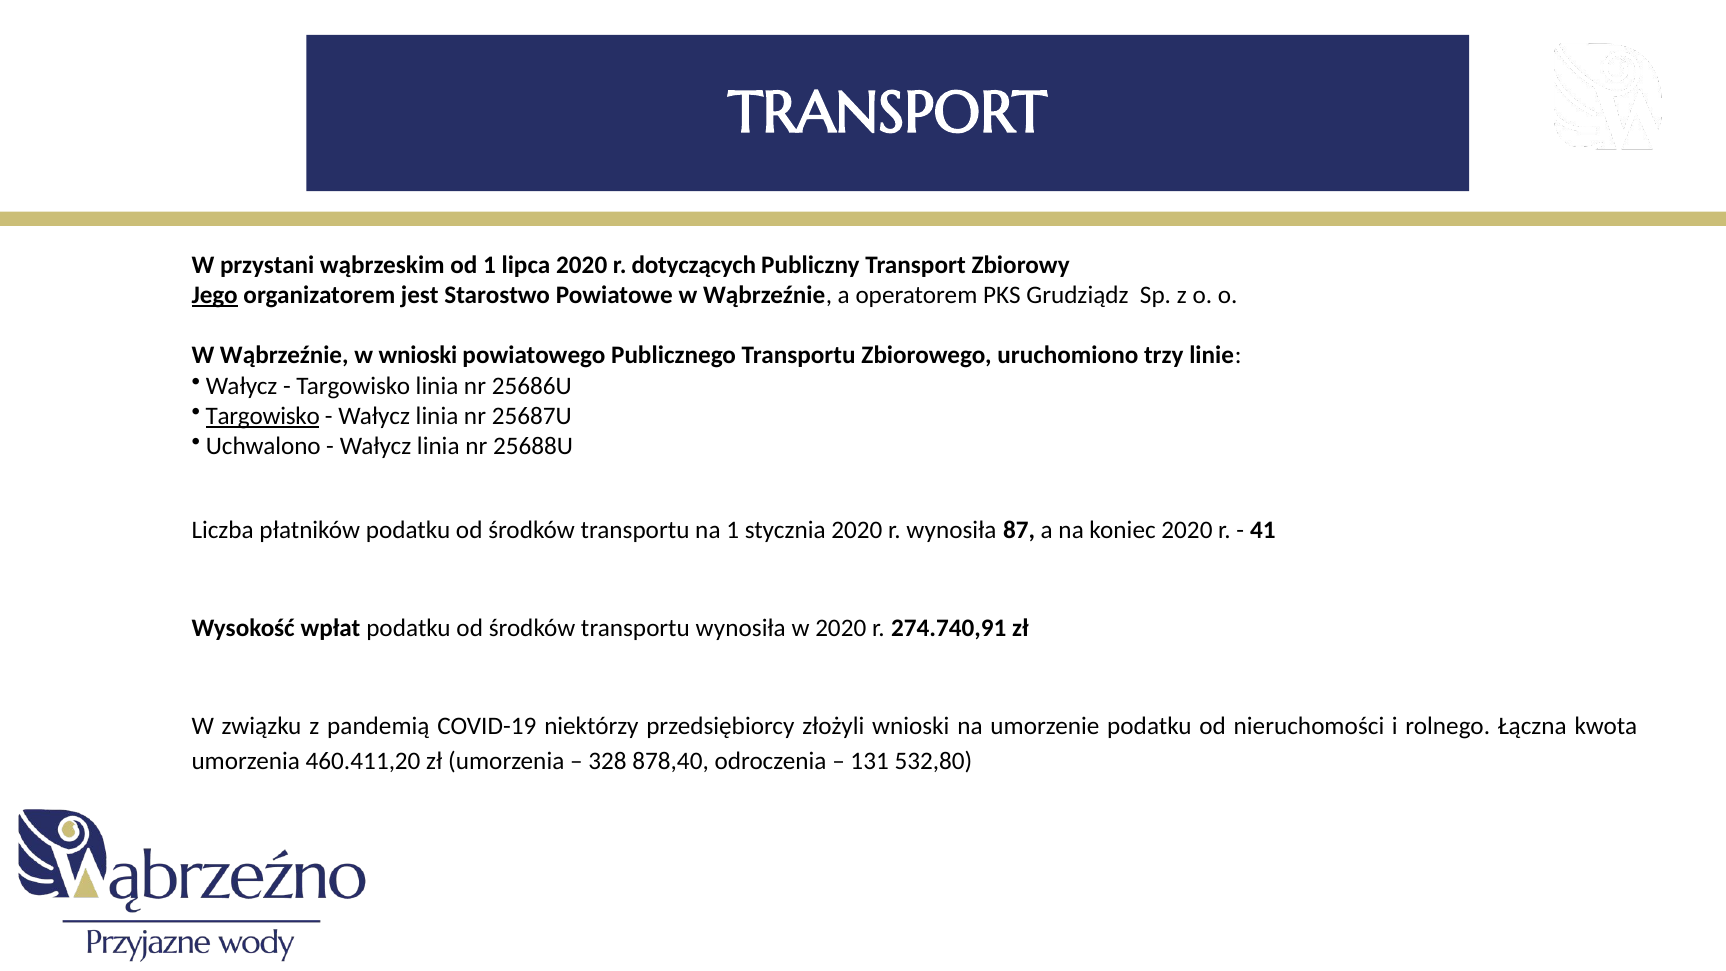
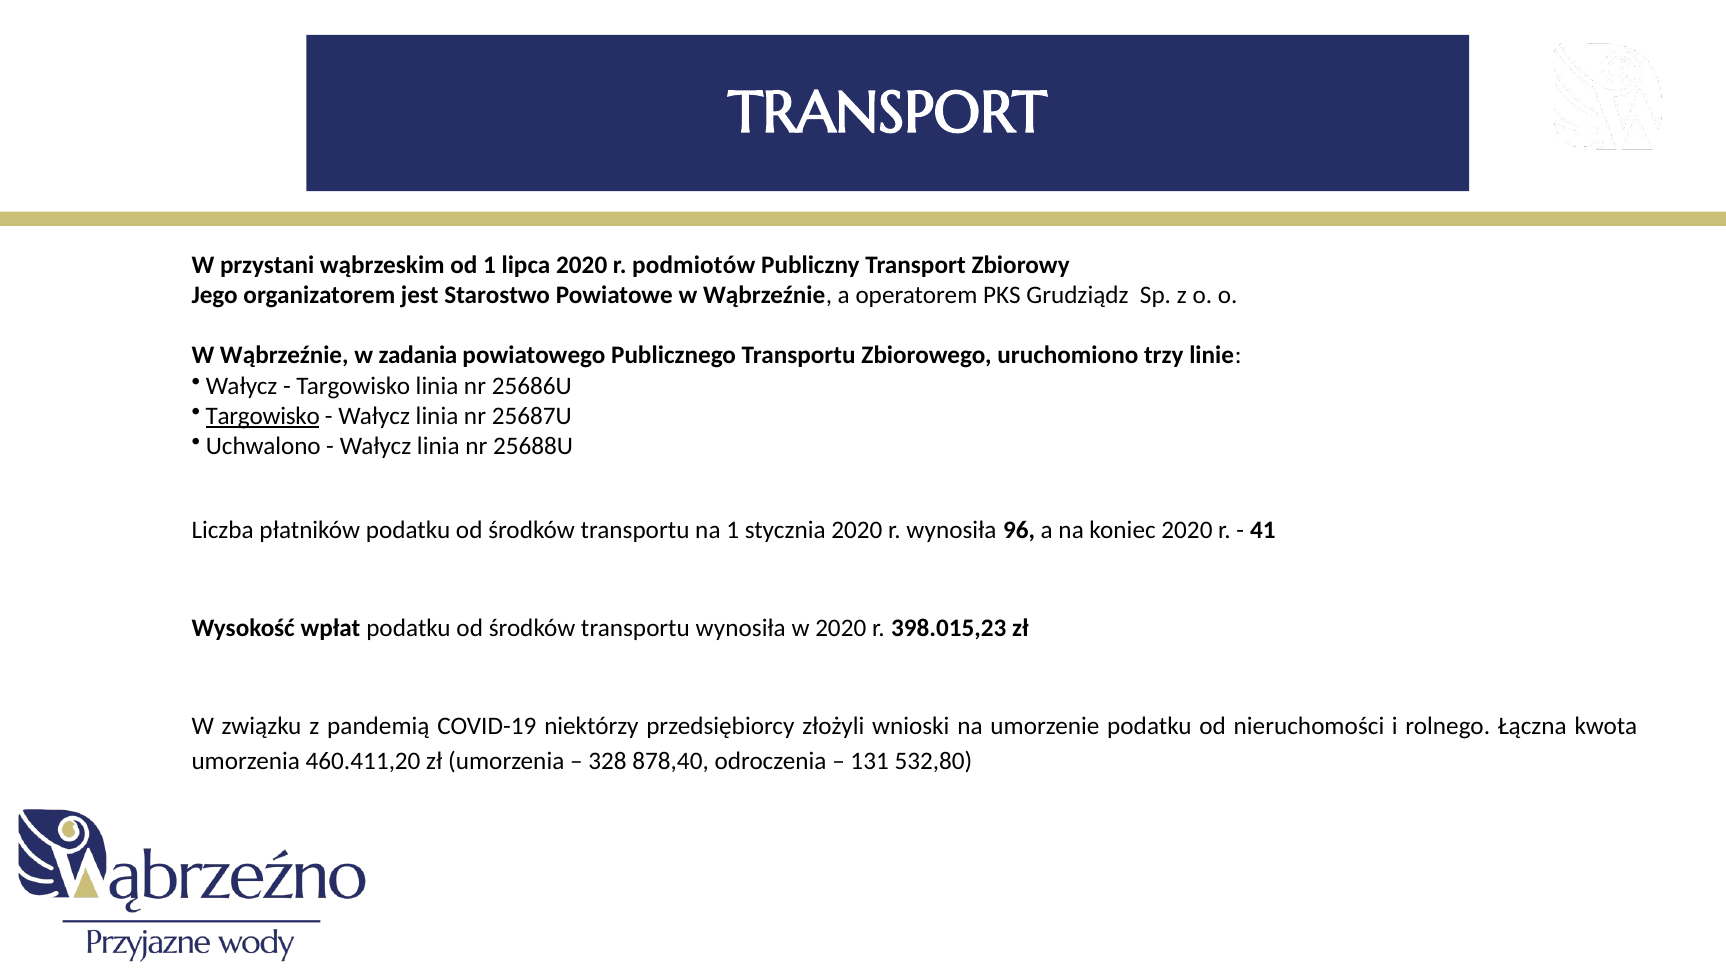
dotyczących: dotyczących -> podmiotów
Jego underline: present -> none
w wnioski: wnioski -> zadania
87: 87 -> 96
274.740,91: 274.740,91 -> 398.015,23
